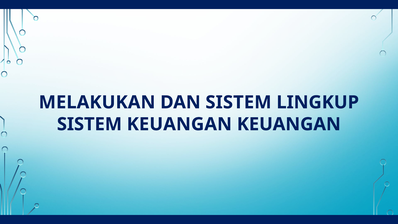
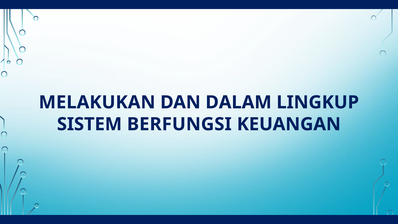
DAN SISTEM: SISTEM -> DALAM
SISTEM KEUANGAN: KEUANGAN -> BERFUNGSI
